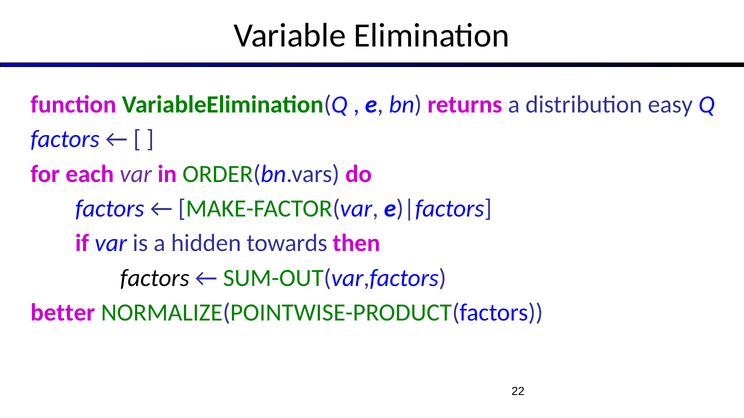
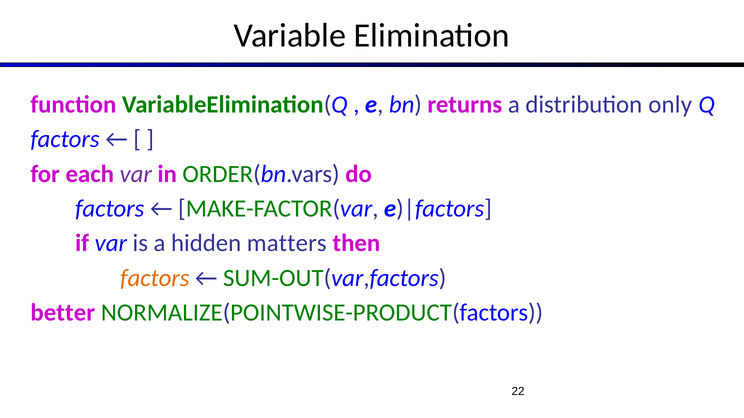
easy: easy -> only
towards: towards -> matters
factors at (155, 278) colour: black -> orange
